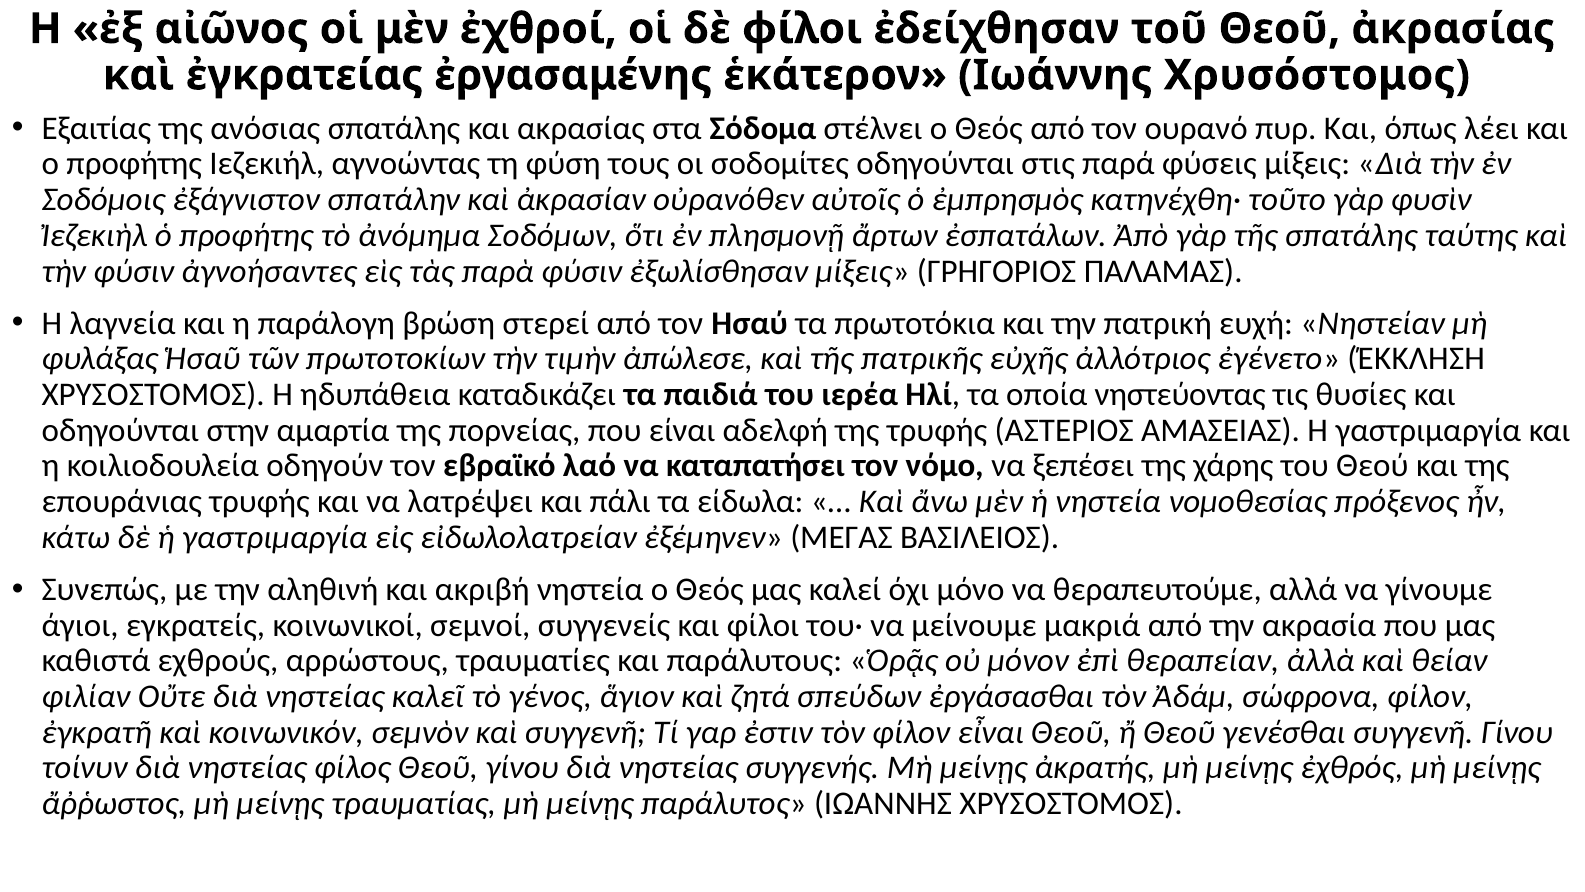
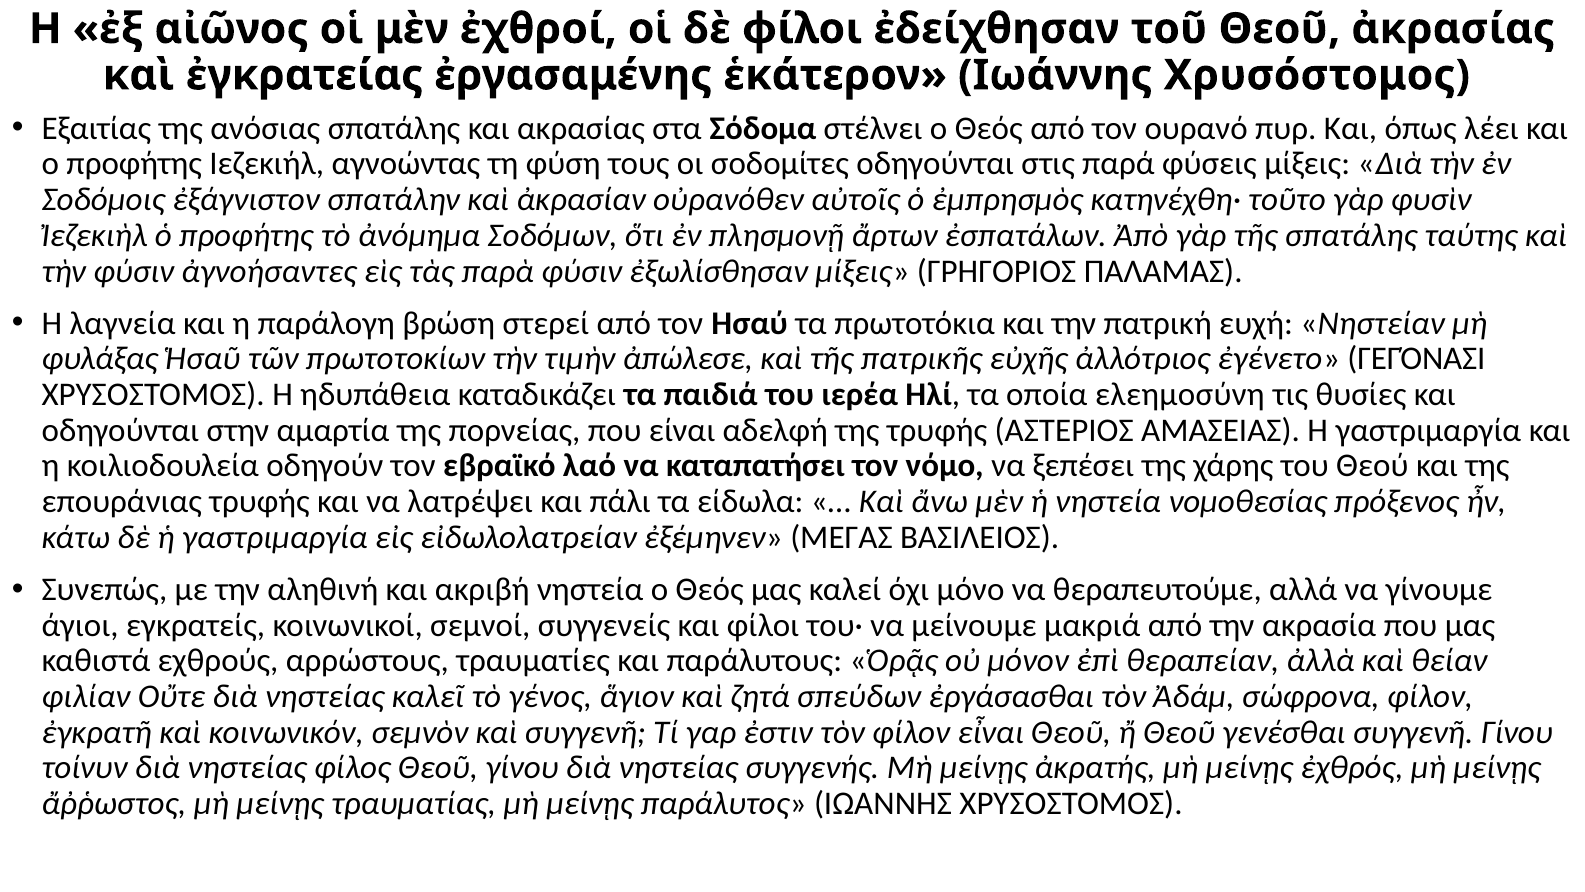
ΈΚΚΛΗΣΗ: ΈΚΚΛΗΣΗ -> ΓΕΓΌΝΑΣΙ
νηστεύοντας: νηστεύοντας -> ελεημοσύνη
